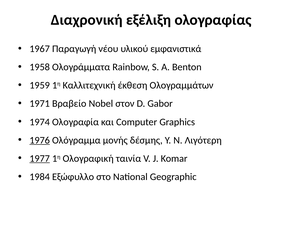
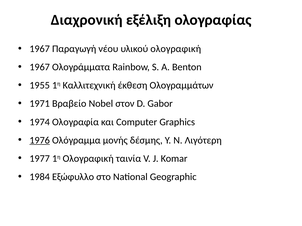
υλικού εμφανιστικά: εμφανιστικά -> ολογραφική
1958 at (40, 67): 1958 -> 1967
1959: 1959 -> 1955
1977 underline: present -> none
